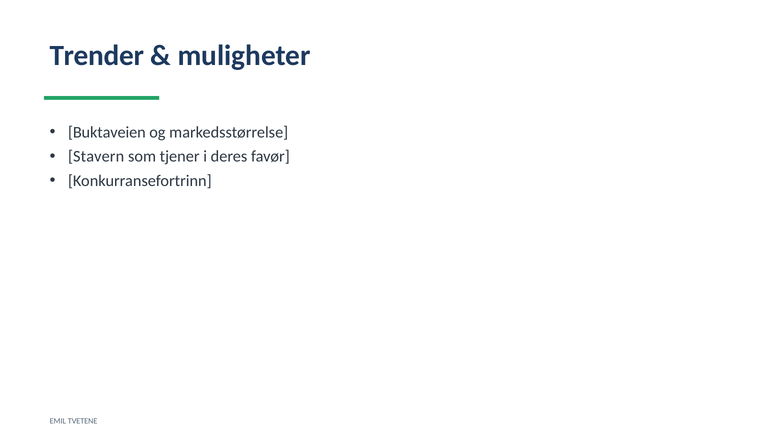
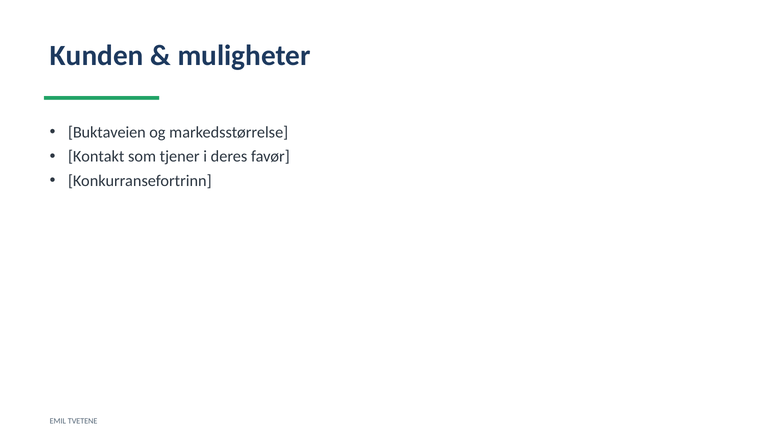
Trender: Trender -> Kunden
Stavern: Stavern -> Kontakt
